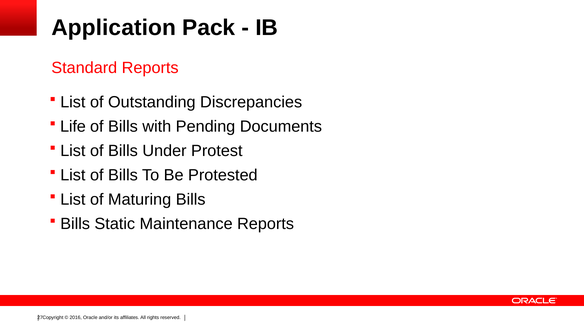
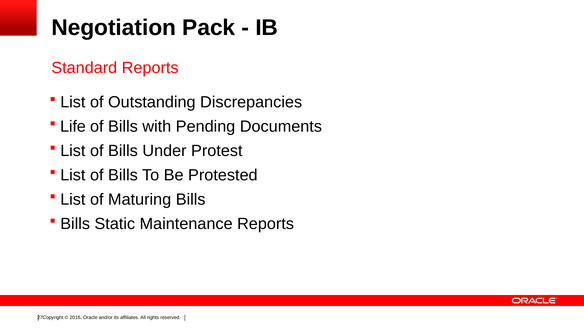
Application: Application -> Negotiation
